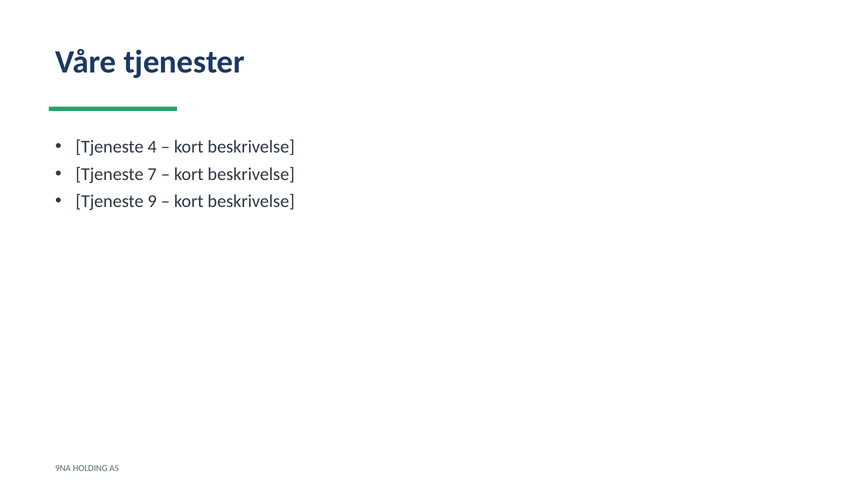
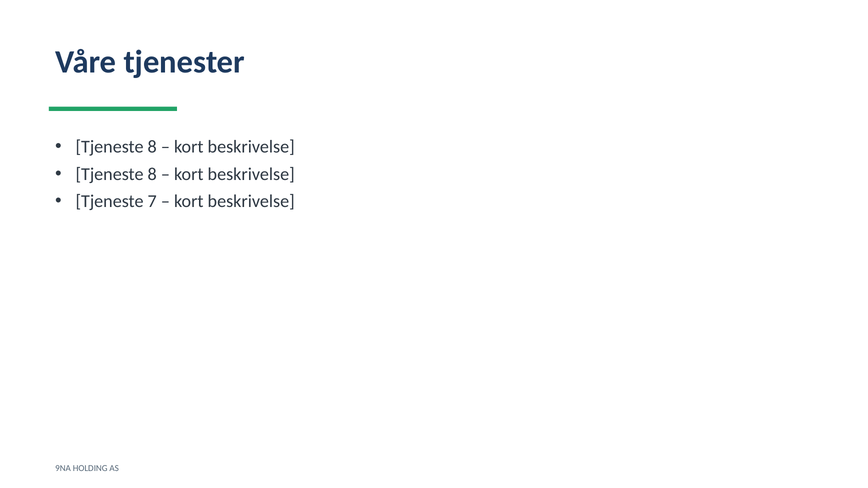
4 at (152, 147): 4 -> 8
7 at (152, 174): 7 -> 8
9: 9 -> 7
